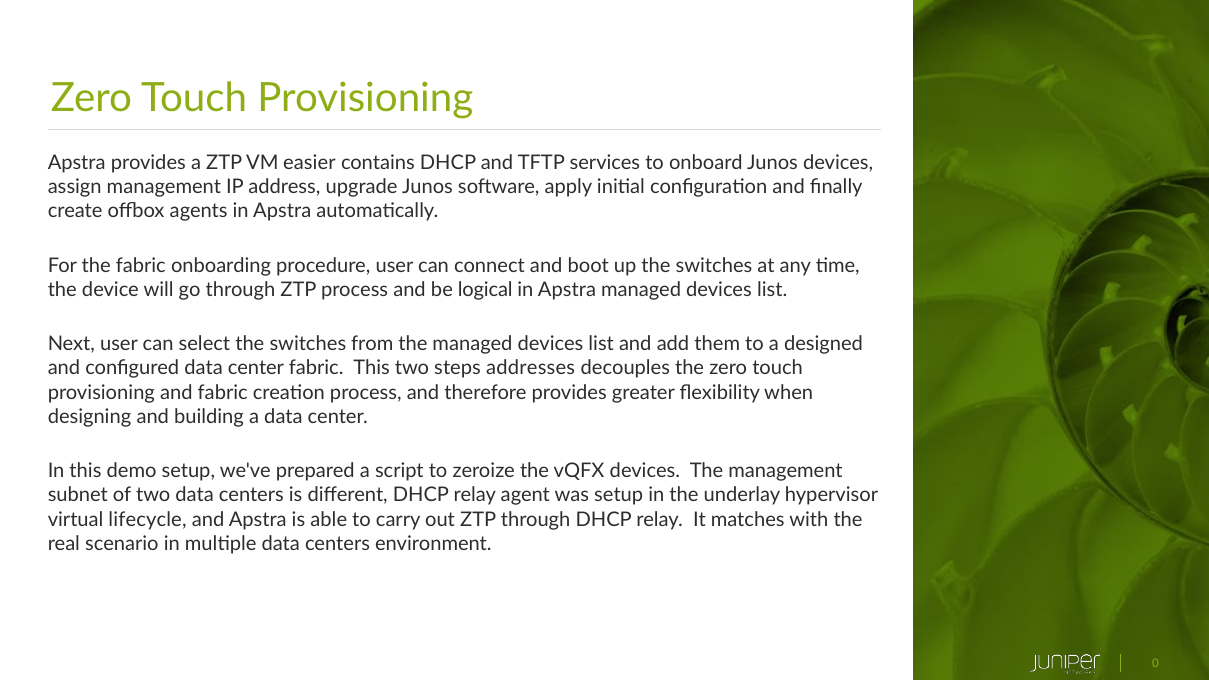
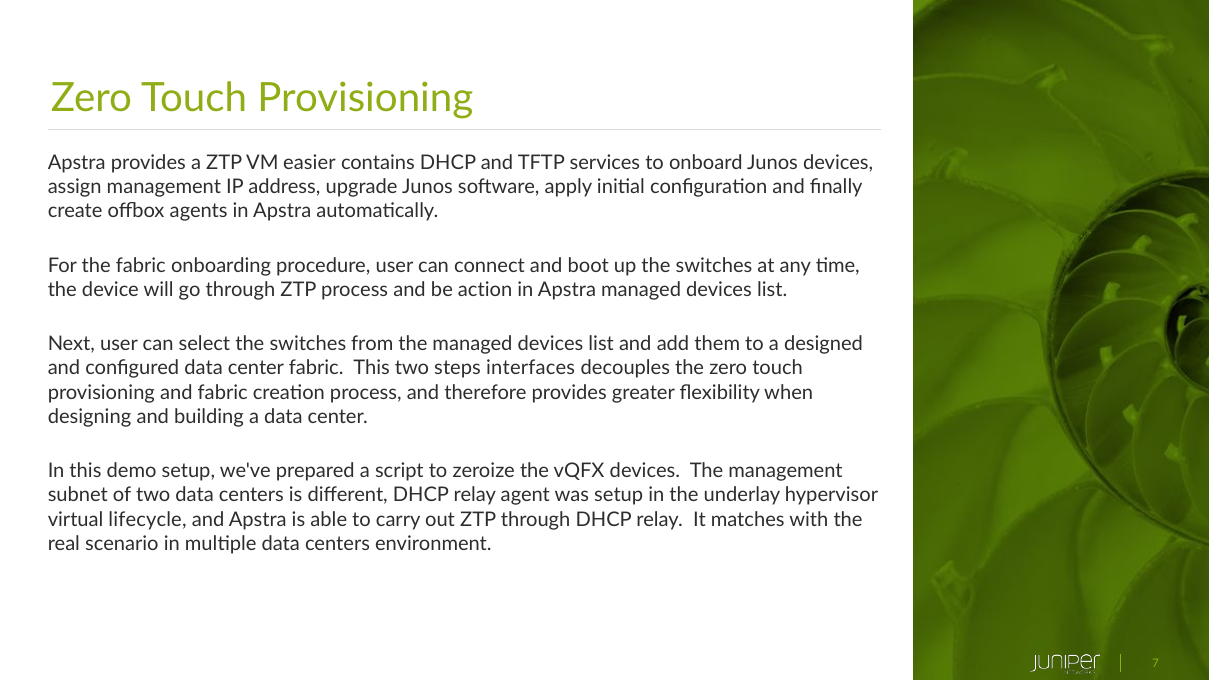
logical: logical -> action
addresses: addresses -> interfaces
0: 0 -> 7
